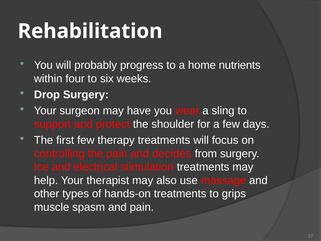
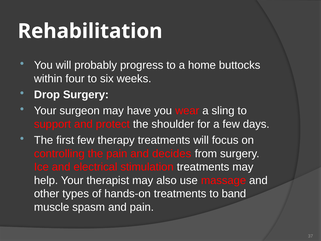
nutrients: nutrients -> buttocks
grips: grips -> band
